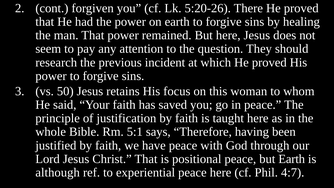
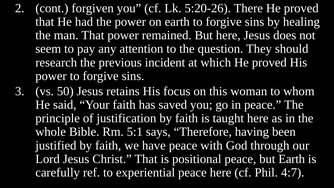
although: although -> carefully
